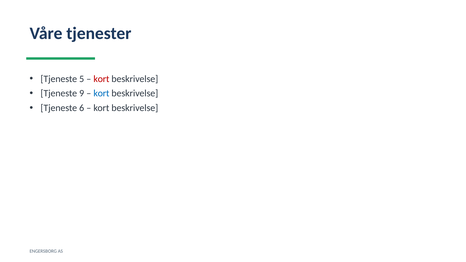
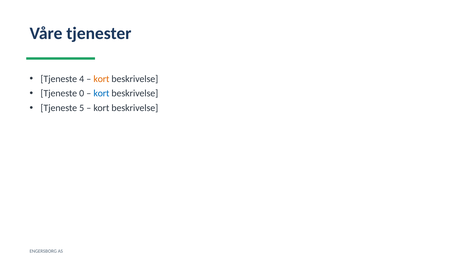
5: 5 -> 4
kort at (101, 79) colour: red -> orange
9: 9 -> 0
6: 6 -> 5
